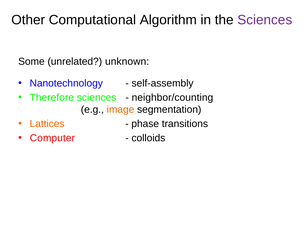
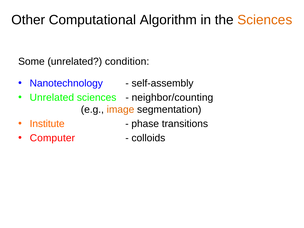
Sciences at (265, 20) colour: purple -> orange
unknown: unknown -> condition
Therefore at (52, 97): Therefore -> Unrelated
Lattices: Lattices -> Institute
